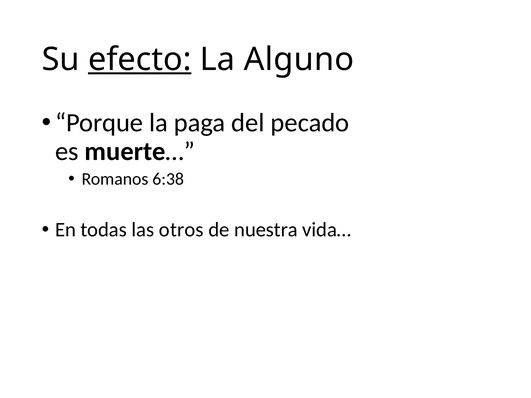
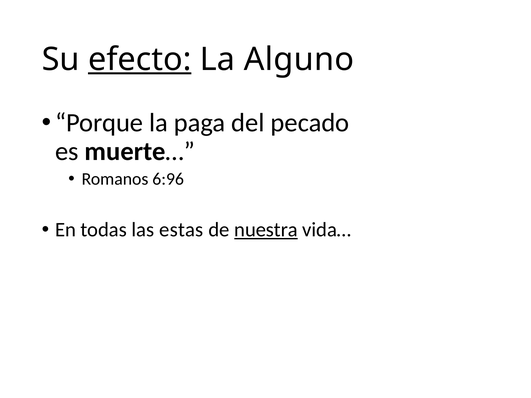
6:38: 6:38 -> 6:96
otros: otros -> estas
nuestra underline: none -> present
